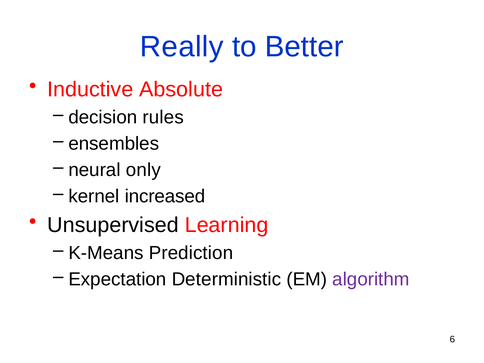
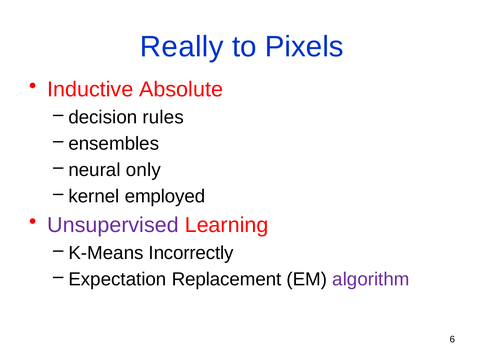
Better: Better -> Pixels
increased: increased -> employed
Unsupervised colour: black -> purple
Prediction: Prediction -> Incorrectly
Deterministic: Deterministic -> Replacement
